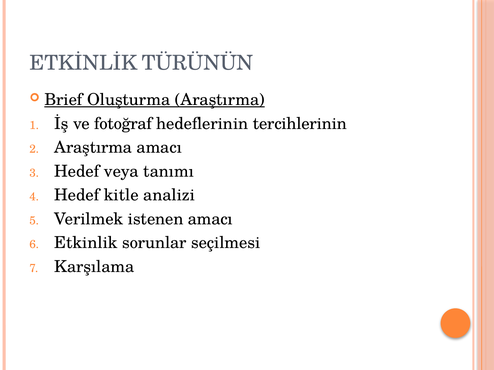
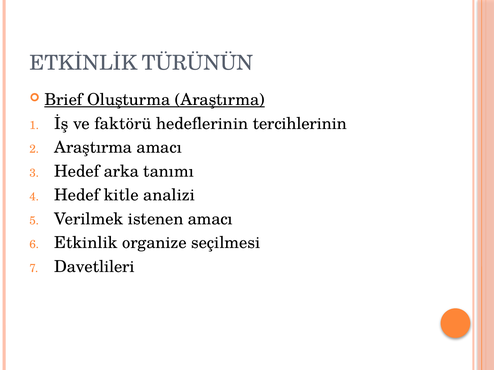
fotoğraf: fotoğraf -> faktörü
veya: veya -> arka
sorunlar: sorunlar -> organize
Karşılama: Karşılama -> Davetlileri
